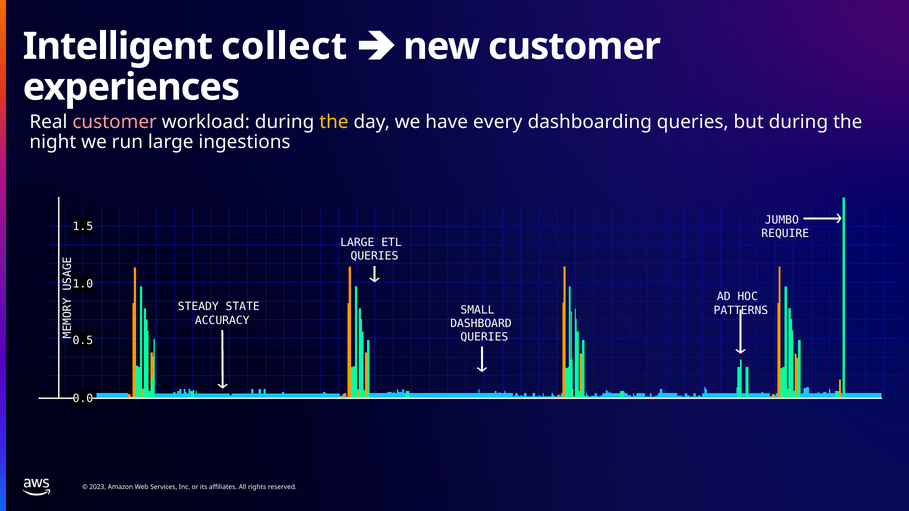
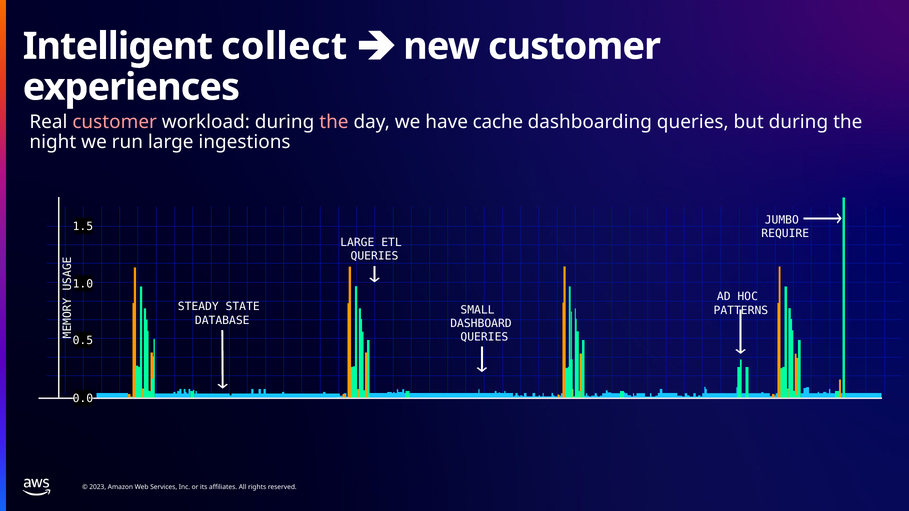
the at (334, 122) colour: yellow -> pink
every: every -> cache
ACCURACY: ACCURACY -> DATABASE
